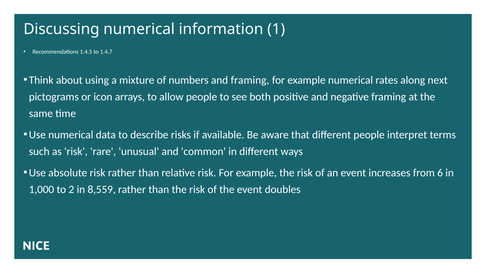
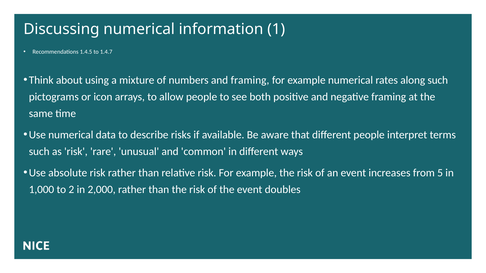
along next: next -> such
6: 6 -> 5
8,559: 8,559 -> 2,000
